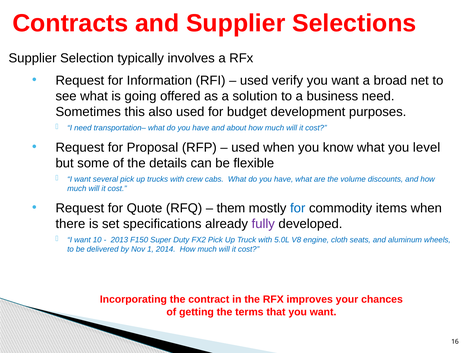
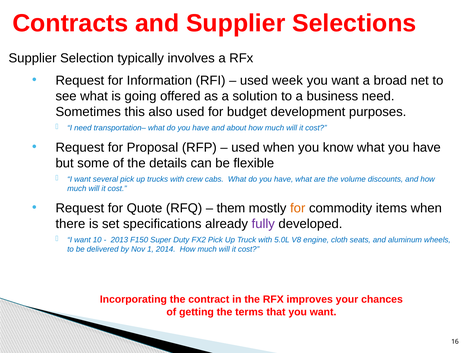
verify: verify -> week
what you level: level -> have
for at (298, 208) colour: blue -> orange
